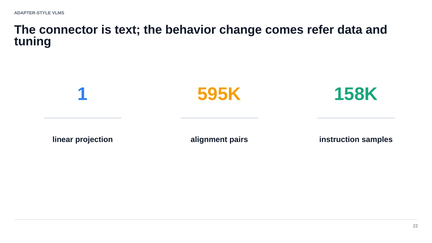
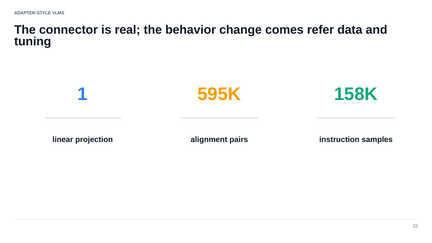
text: text -> real
